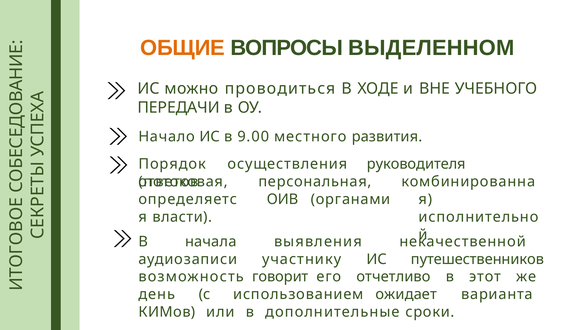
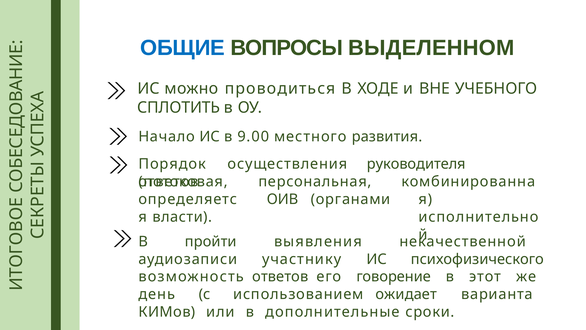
ОБЩИЕ colour: orange -> blue
ПЕРЕДАЧИ: ПЕРЕДАЧИ -> СПЛОТИТЬ
начала: начала -> пройти
путешественников: путешественников -> психофизического
возможность говорит: говорит -> ответов
отчетливо: отчетливо -> говорение
